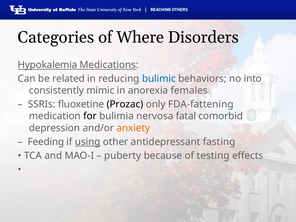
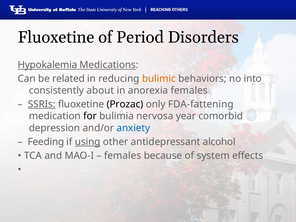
Categories at (56, 37): Categories -> Fluoxetine
Where: Where -> Period
bulimic colour: blue -> orange
mimic: mimic -> about
SSRIs underline: none -> present
fatal: fatal -> year
anxiety colour: orange -> blue
fasting: fasting -> alcohol
puberty at (123, 156): puberty -> females
testing: testing -> system
